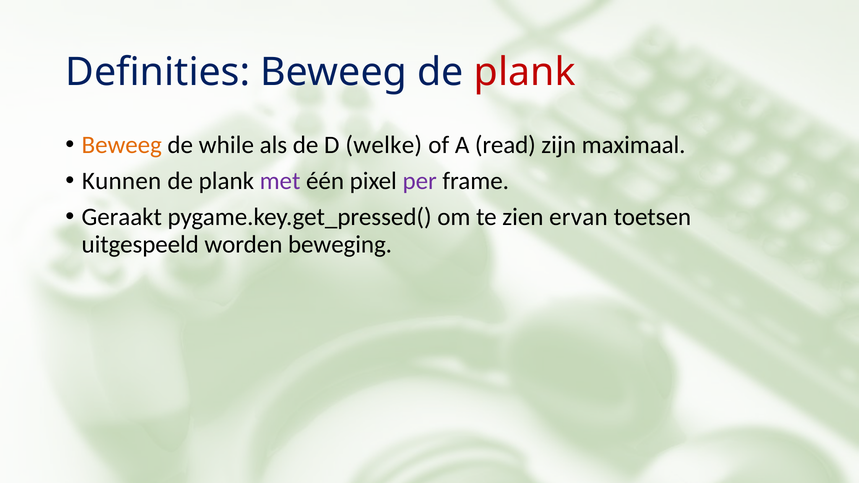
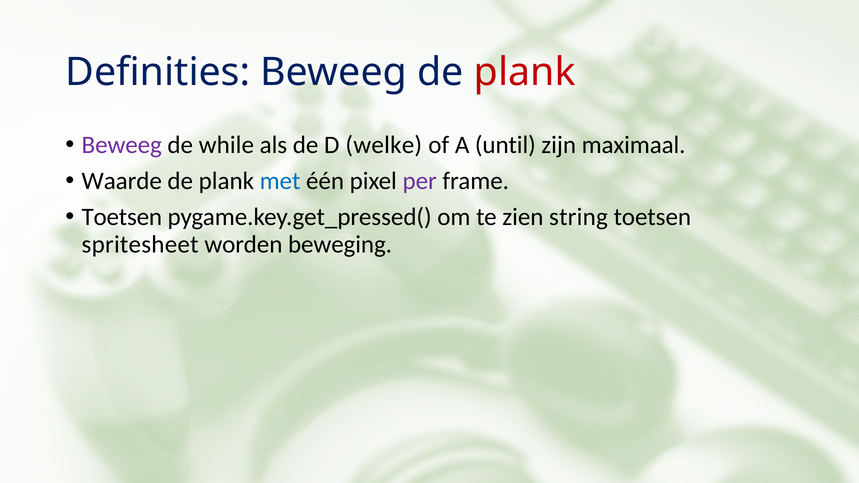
Beweeg at (122, 145) colour: orange -> purple
read: read -> until
Kunnen: Kunnen -> Waarde
met colour: purple -> blue
Geraakt at (122, 217): Geraakt -> Toetsen
ervan: ervan -> string
uitgespeeld: uitgespeeld -> spritesheet
